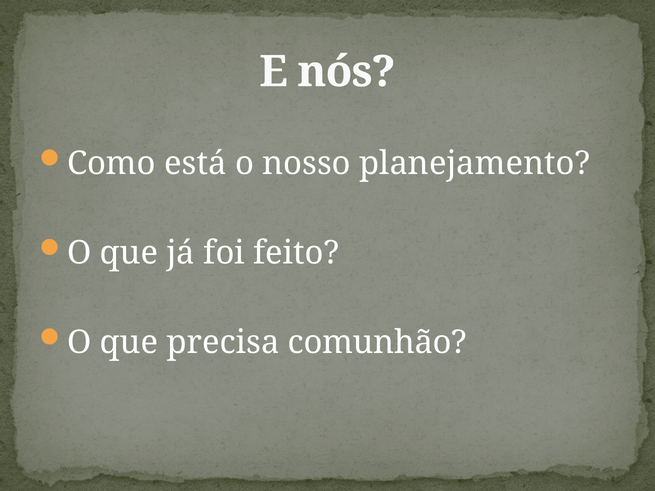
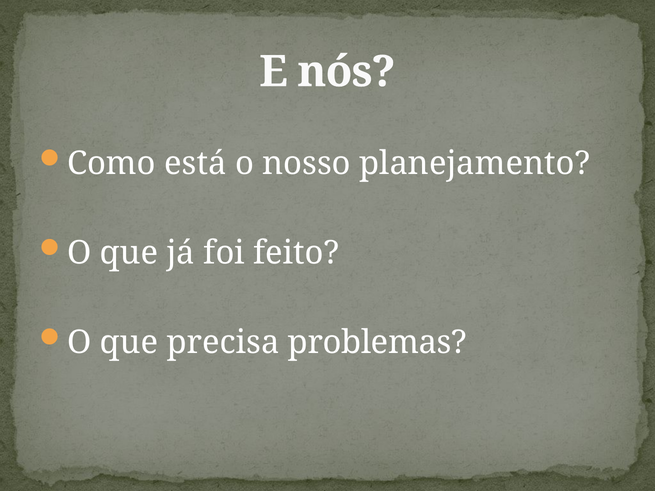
comunhão: comunhão -> problemas
